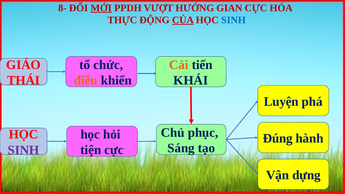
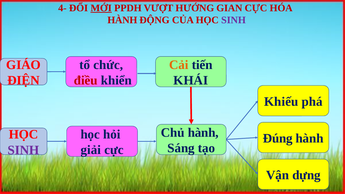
8-: 8- -> 4-
THỰC at (122, 20): THỰC -> HÀNH
CỦA underline: present -> none
SINH at (233, 20) colour: blue -> purple
THÁI: THÁI -> ĐIỆN
điều colour: orange -> red
Luyện: Luyện -> Khiếu
Chủ phục: phục -> hành
tiện: tiện -> giải
